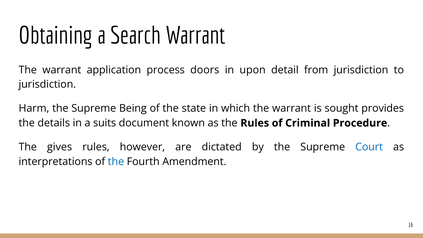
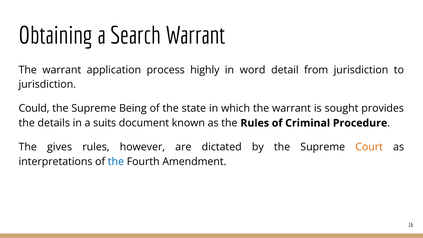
doors: doors -> highly
upon: upon -> word
Harm: Harm -> Could
Court colour: blue -> orange
